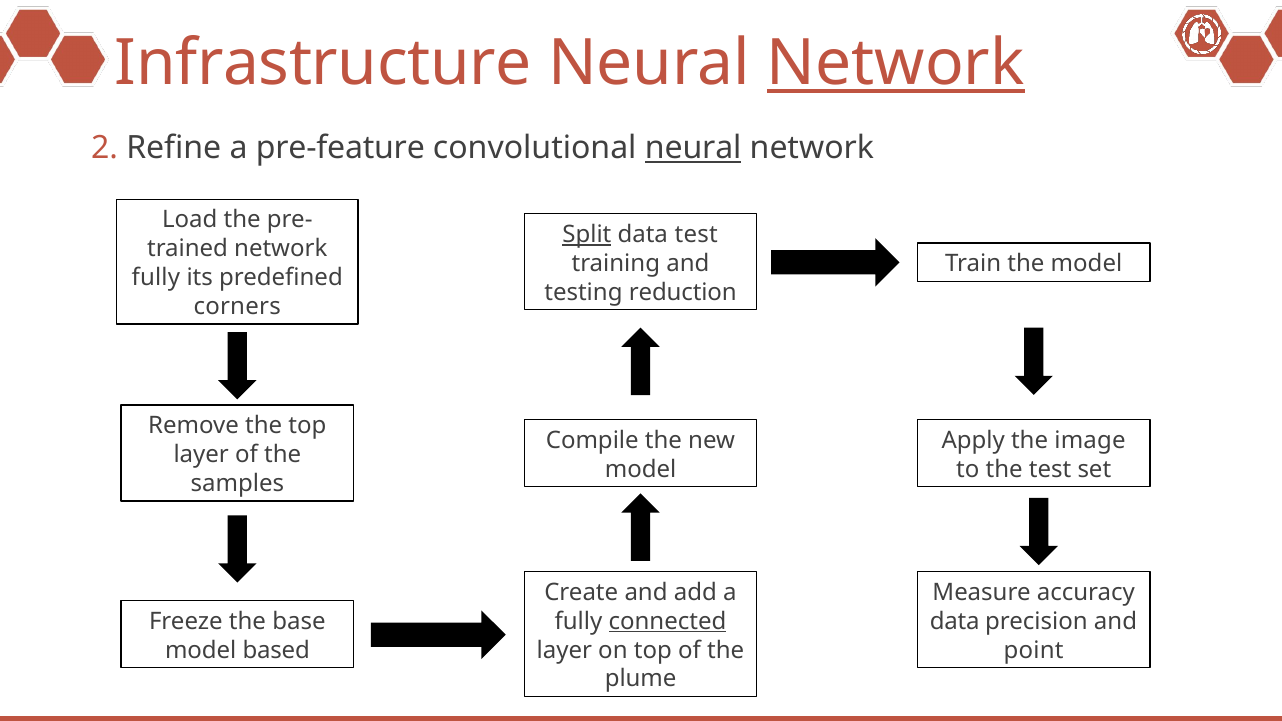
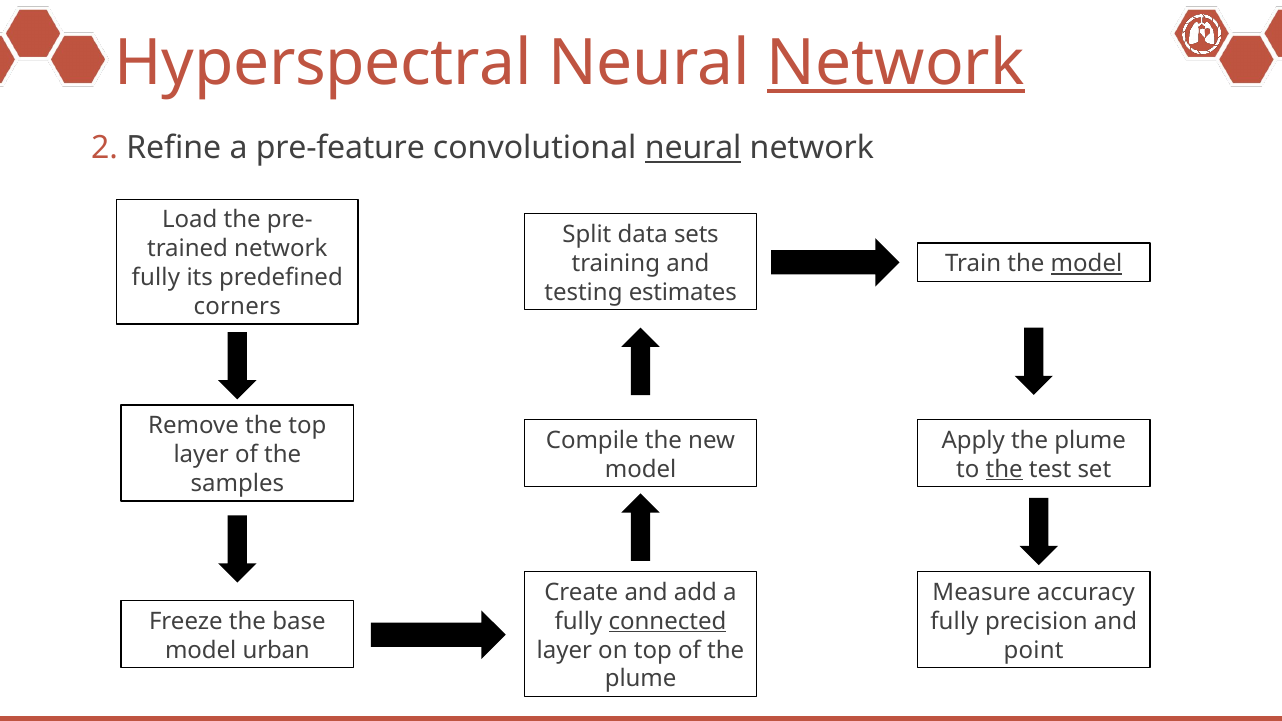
Infrastructure: Infrastructure -> Hyperspectral
Split underline: present -> none
data test: test -> sets
model at (1086, 264) underline: none -> present
reduction: reduction -> estimates
Apply the image: image -> plume
the at (1004, 469) underline: none -> present
data at (955, 621): data -> fully
based: based -> urban
